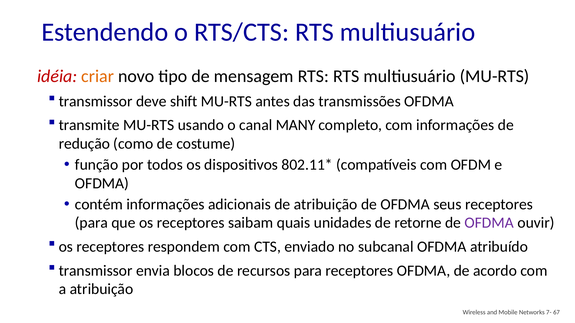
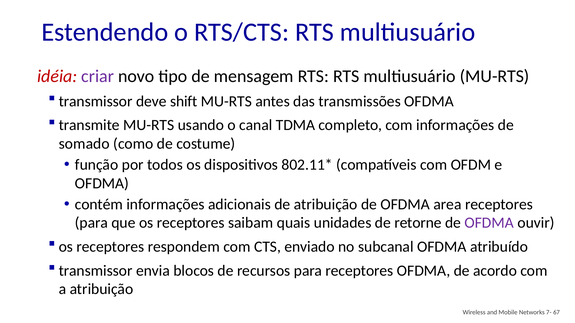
criar colour: orange -> purple
MANY: MANY -> TDMA
redução: redução -> somado
seus: seus -> area
